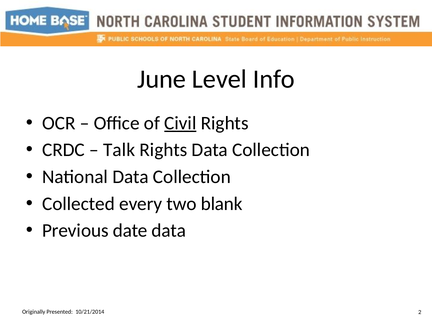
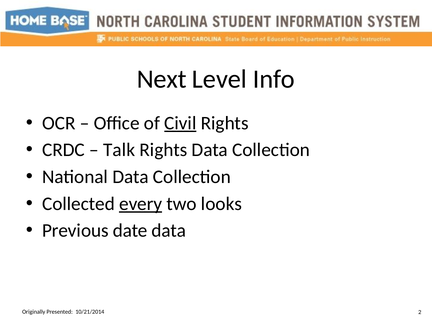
June: June -> Next
every underline: none -> present
blank: blank -> looks
